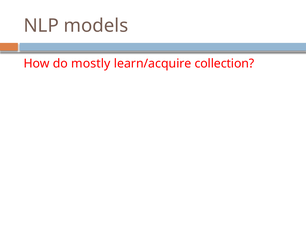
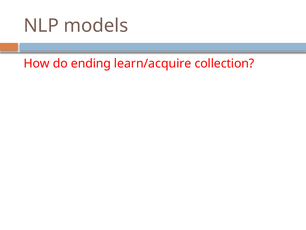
mostly: mostly -> ending
